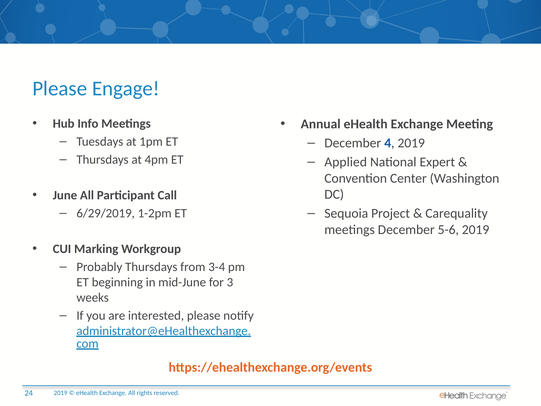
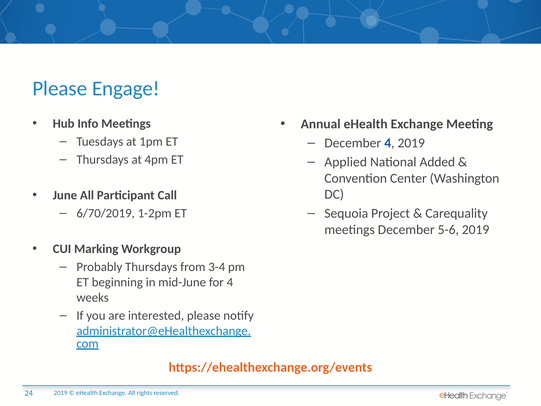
Expert: Expert -> Added
6/29/2019: 6/29/2019 -> 6/70/2019
for 3: 3 -> 4
